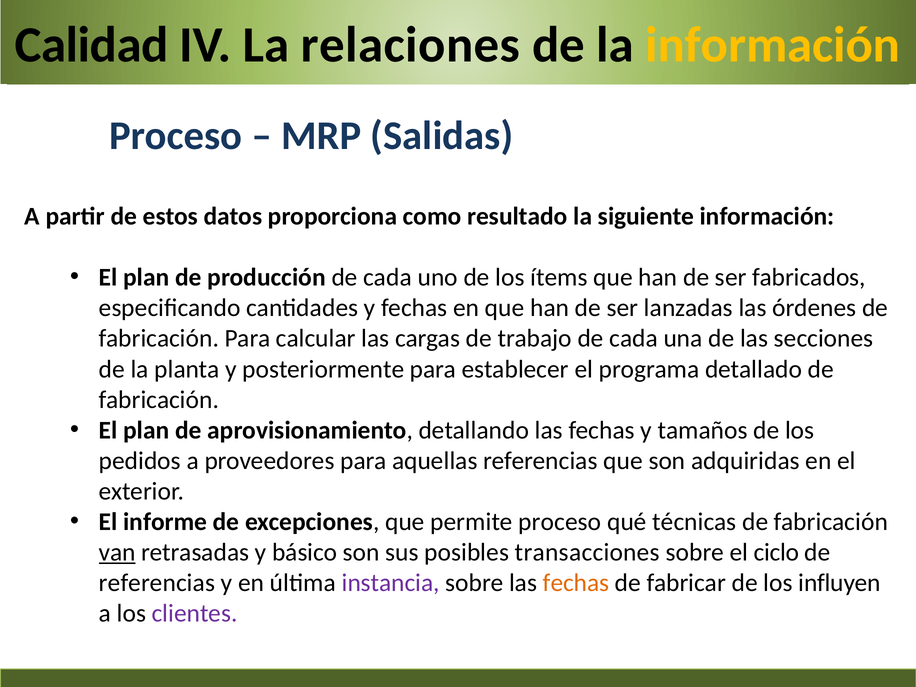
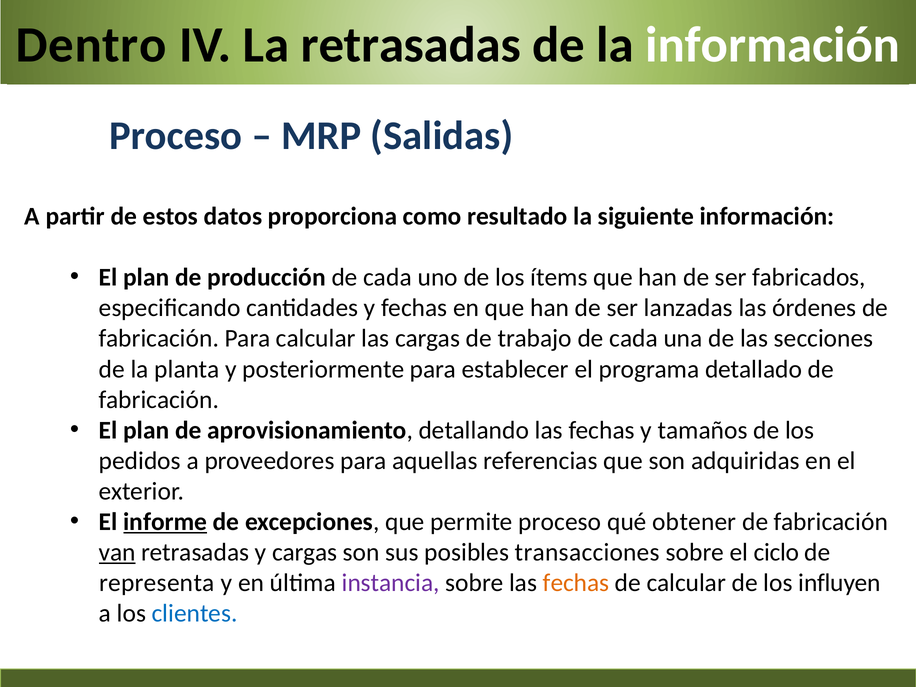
Calidad: Calidad -> Dentro
La relaciones: relaciones -> retrasadas
información at (773, 45) colour: yellow -> white
informe underline: none -> present
técnicas: técnicas -> obtener
y básico: básico -> cargas
referencias at (157, 583): referencias -> representa
de fabricar: fabricar -> calcular
clientes colour: purple -> blue
